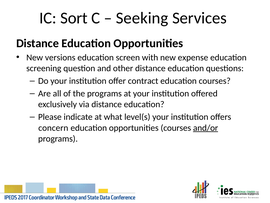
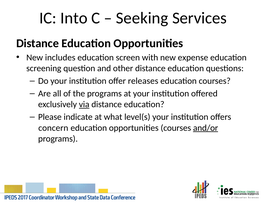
Sort: Sort -> Into
versions: versions -> includes
contract: contract -> releases
via underline: none -> present
